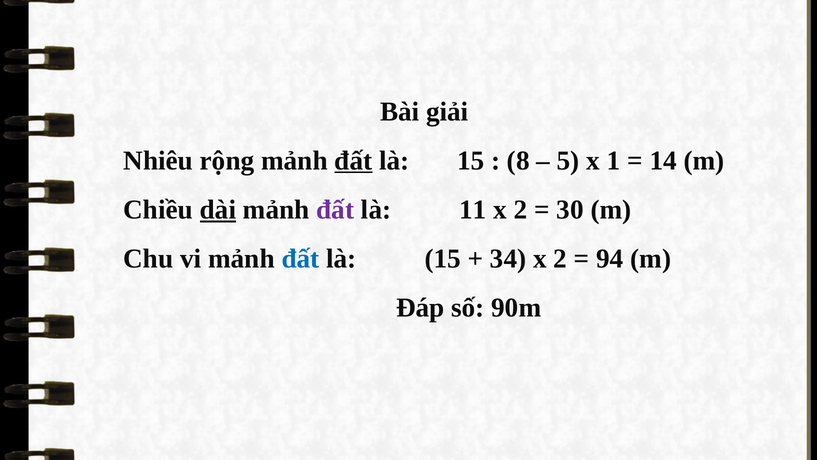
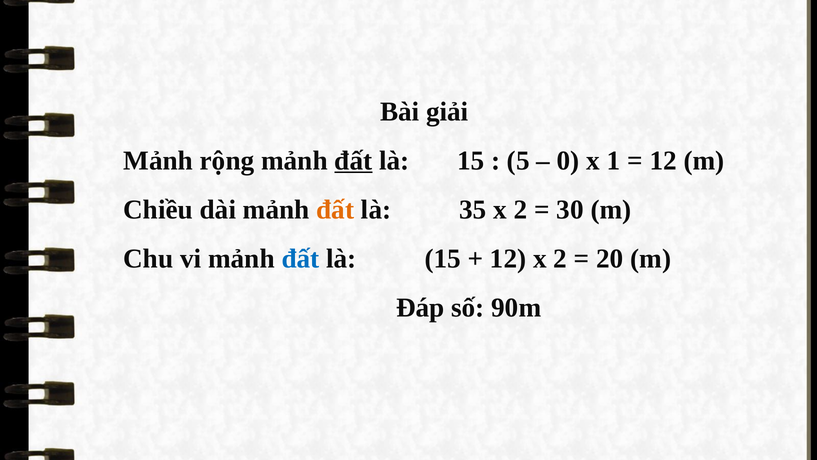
Nhiêu at (158, 161): Nhiêu -> Mảnh
8: 8 -> 5
5: 5 -> 0
14 at (663, 161): 14 -> 12
dài underline: present -> none
đất at (335, 210) colour: purple -> orange
11: 11 -> 35
34 at (508, 259): 34 -> 12
94: 94 -> 20
